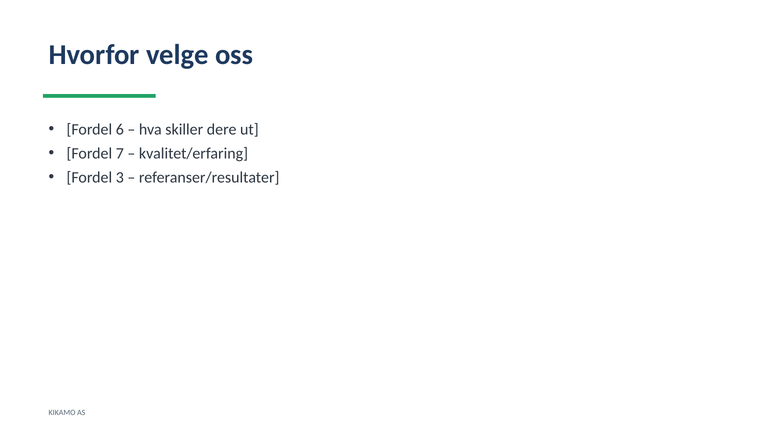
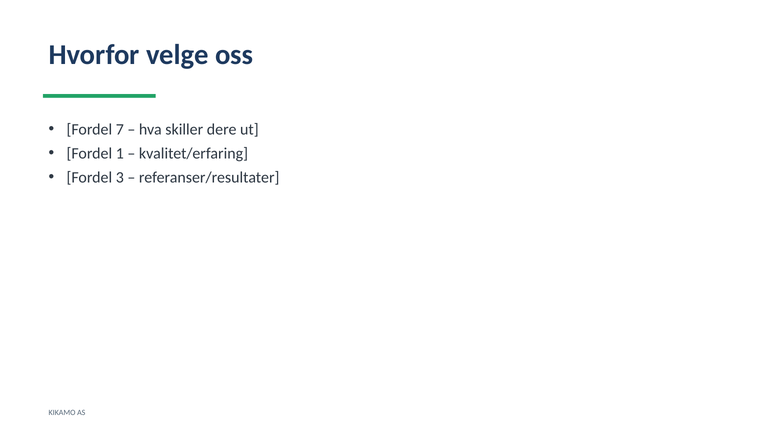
6: 6 -> 7
7: 7 -> 1
